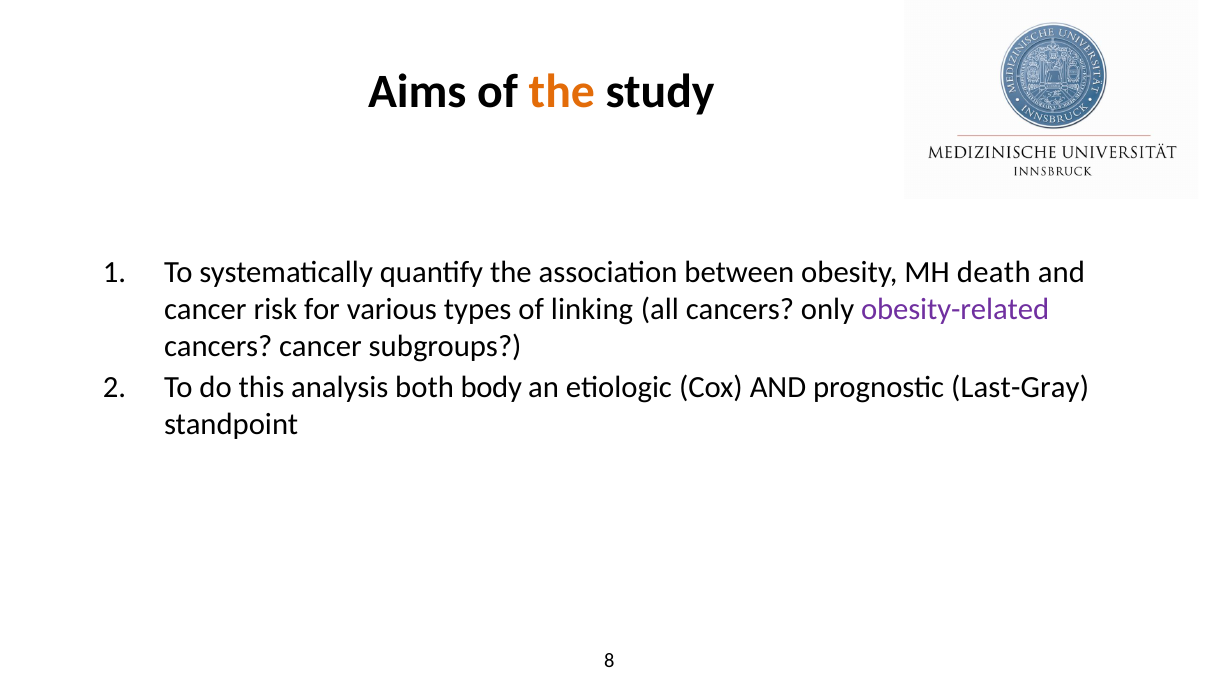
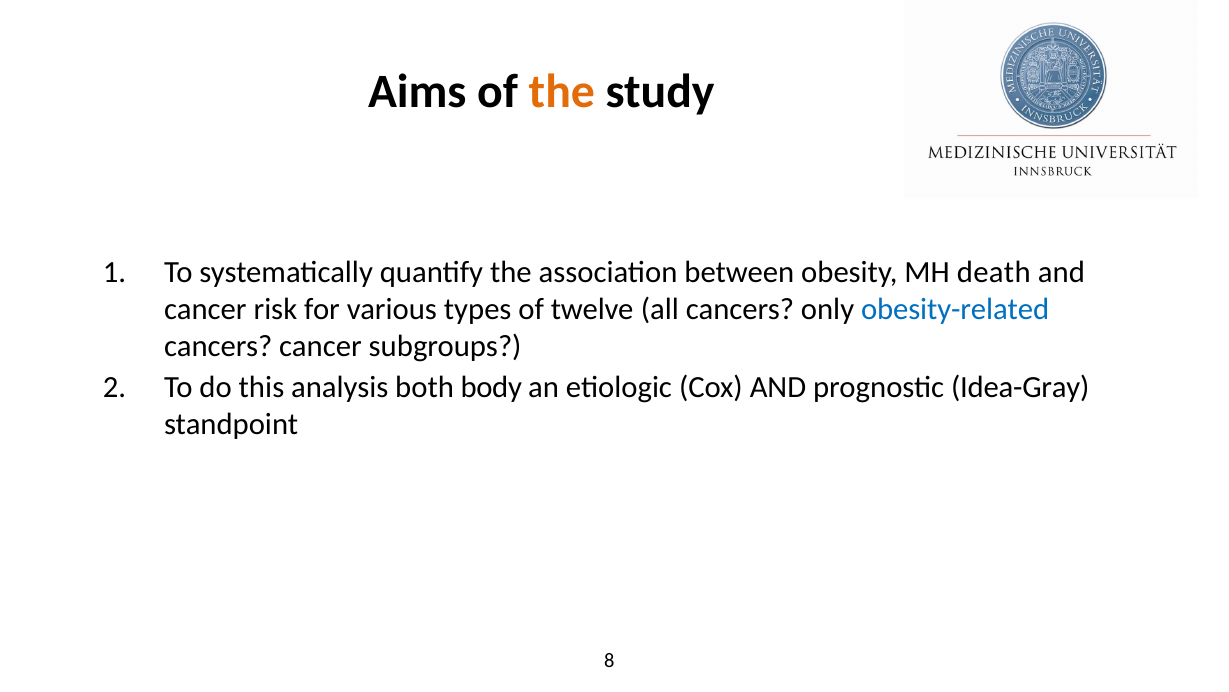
linking: linking -> twelve
obesity-related colour: purple -> blue
Last-Gray: Last-Gray -> Idea-Gray
